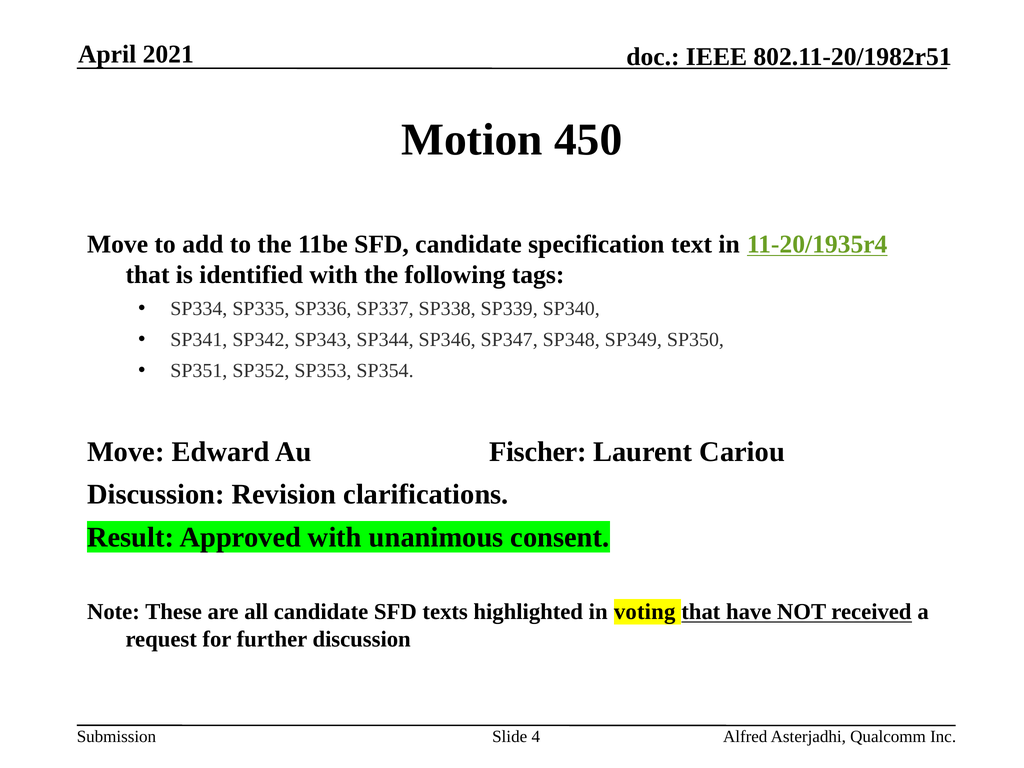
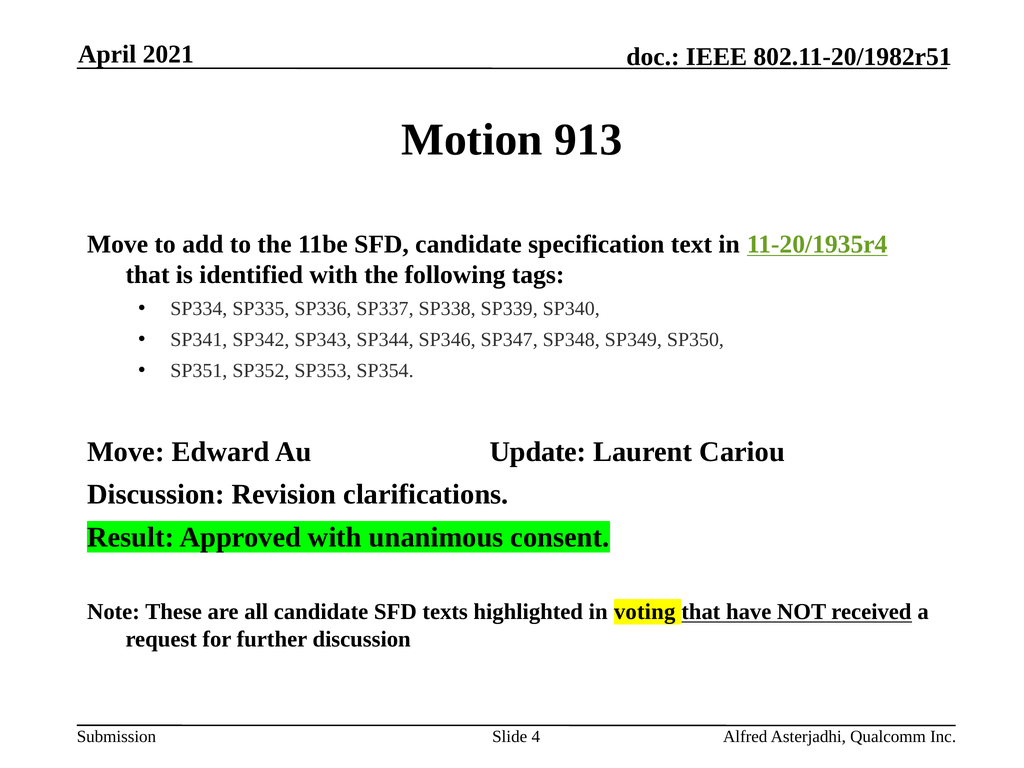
450: 450 -> 913
Fischer: Fischer -> Update
